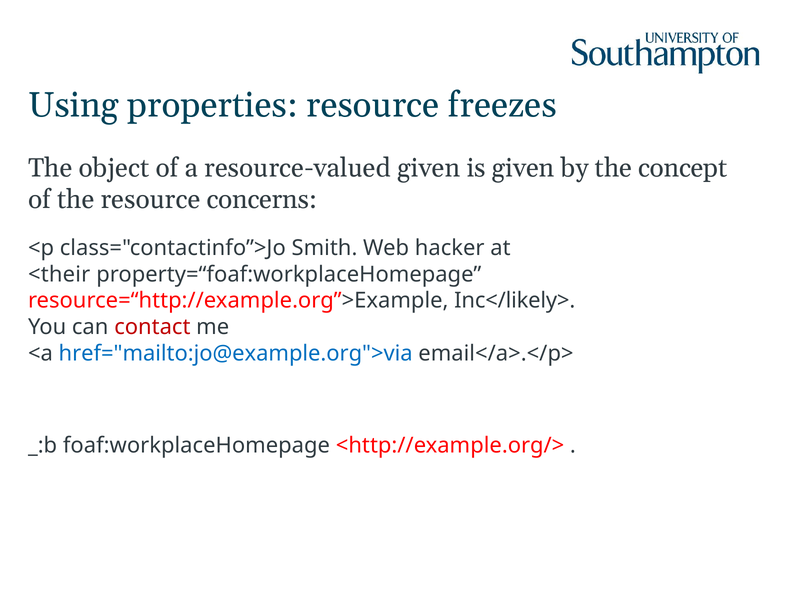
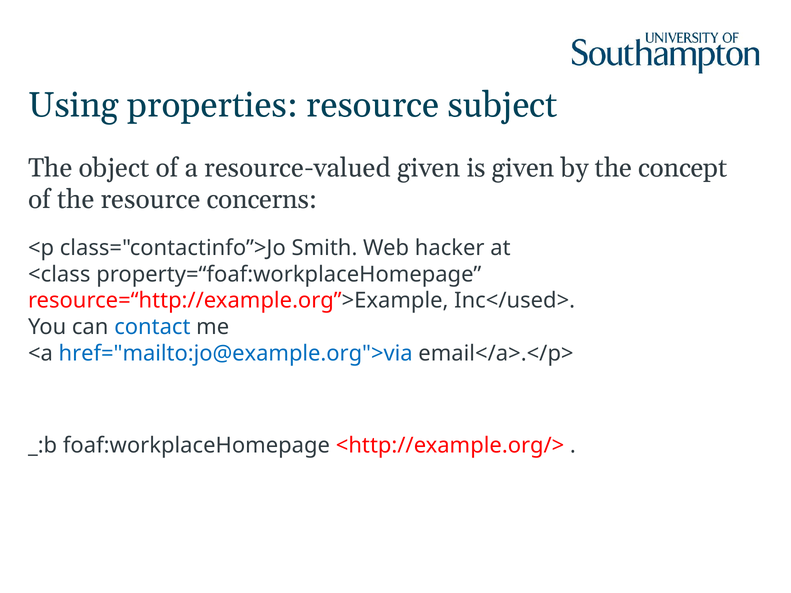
freezes: freezes -> subject
<their: <their -> <class
Inc</likely>: Inc</likely> -> Inc</used>
contact colour: red -> blue
